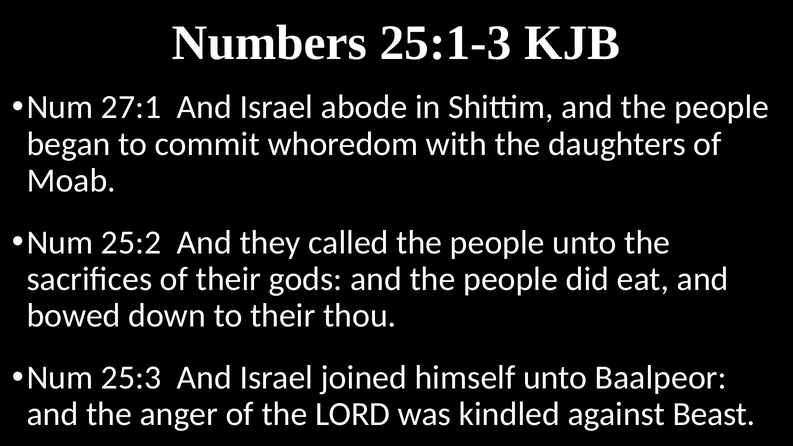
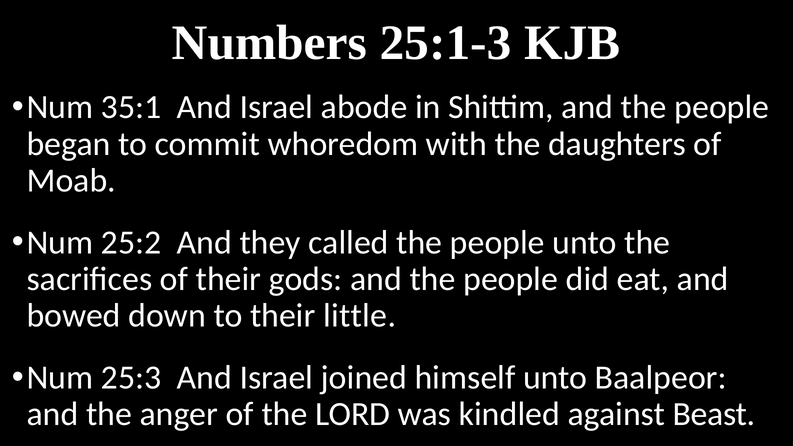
27:1: 27:1 -> 35:1
thou: thou -> little
